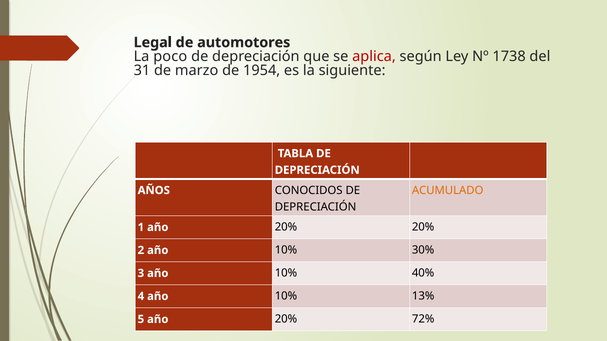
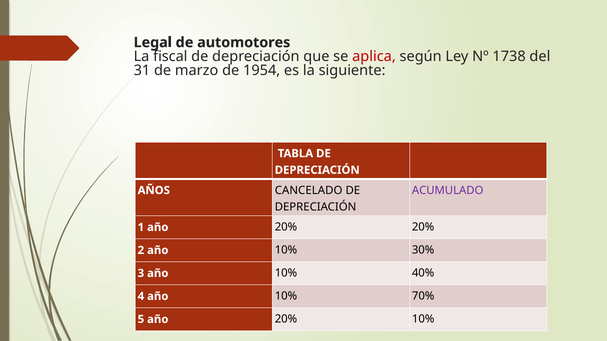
poco: poco -> fiscal
ACUMULADO colour: orange -> purple
CONOCIDOS: CONOCIDOS -> CANCELADO
13%: 13% -> 70%
20% 72%: 72% -> 10%
